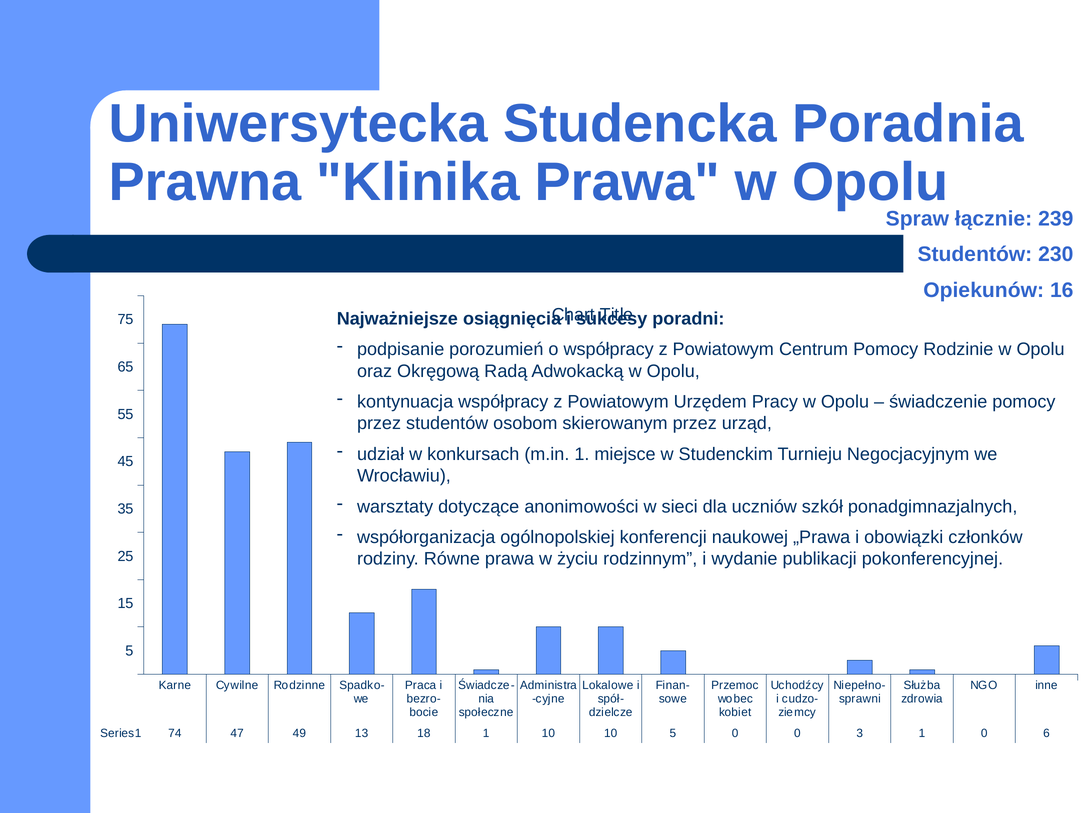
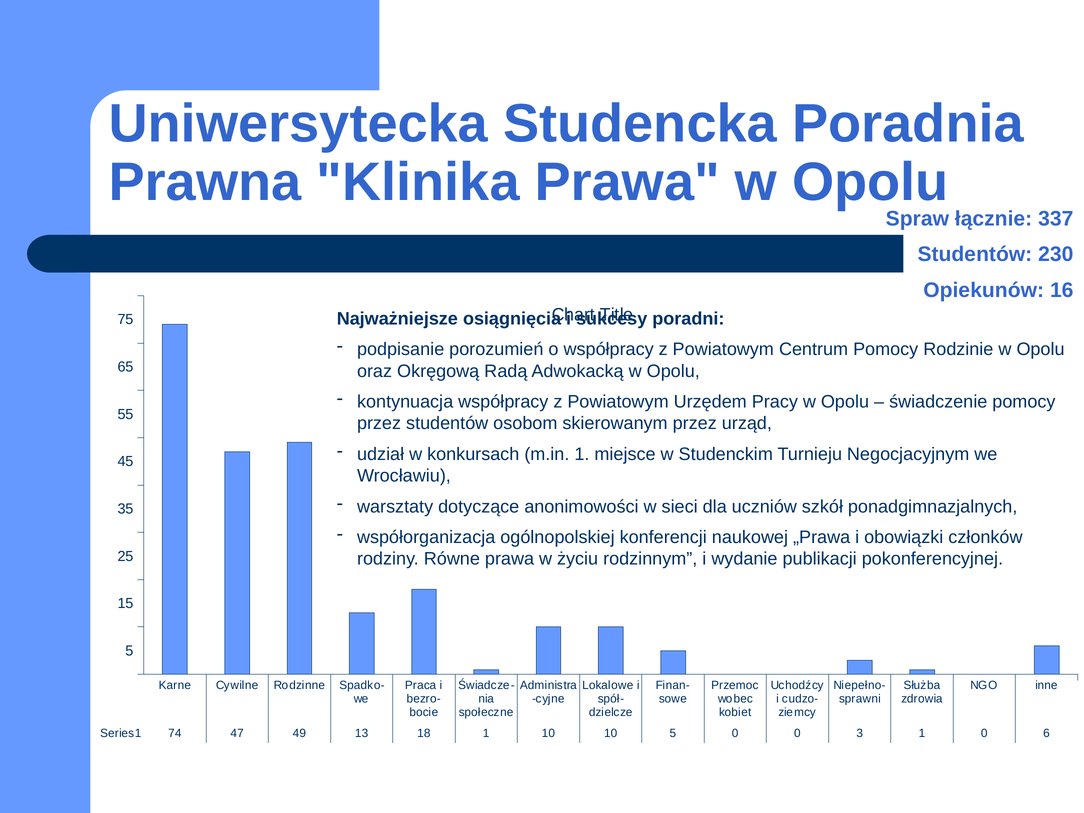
239: 239 -> 337
